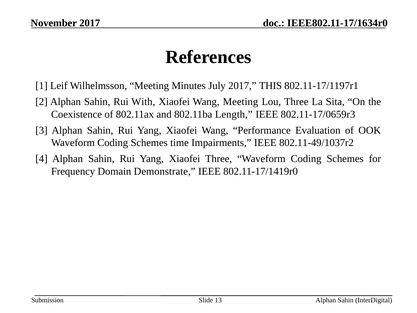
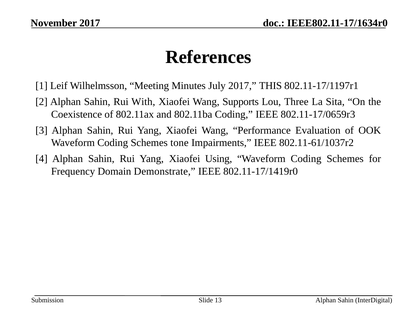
Wang Meeting: Meeting -> Supports
802.11ba Length: Length -> Coding
time: time -> tone
802.11-49/1037r2: 802.11-49/1037r2 -> 802.11-61/1037r2
Xiaofei Three: Three -> Using
